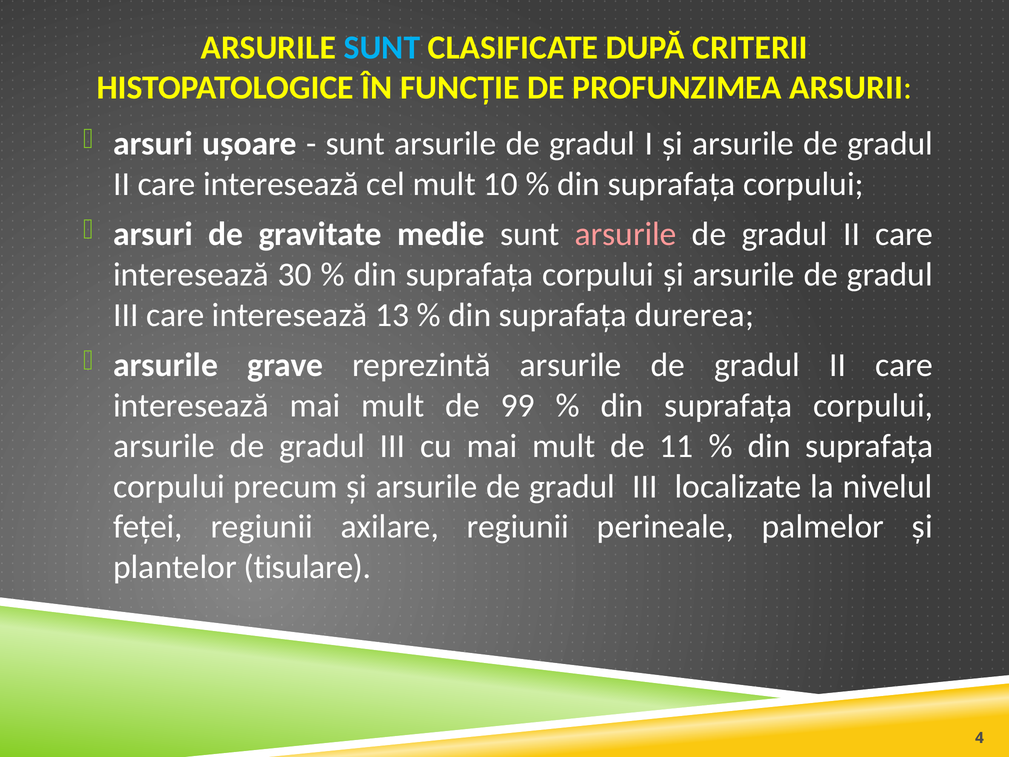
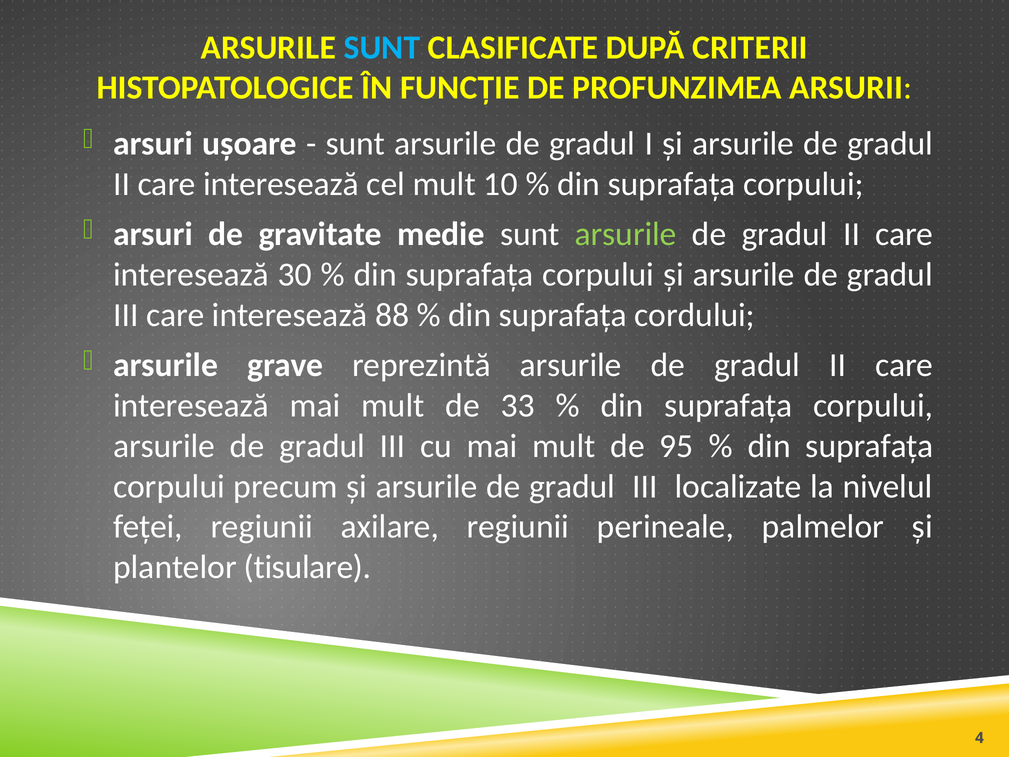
arsurile at (626, 234) colour: pink -> light green
13: 13 -> 88
durerea: durerea -> cordului
99: 99 -> 33
11: 11 -> 95
